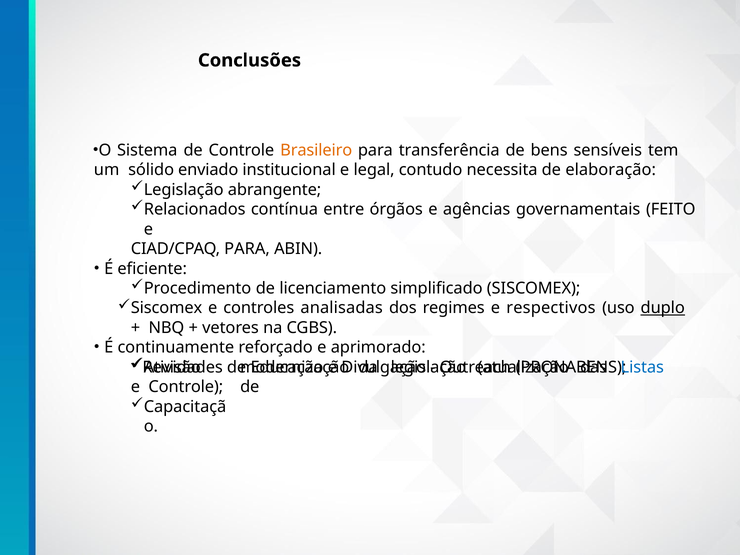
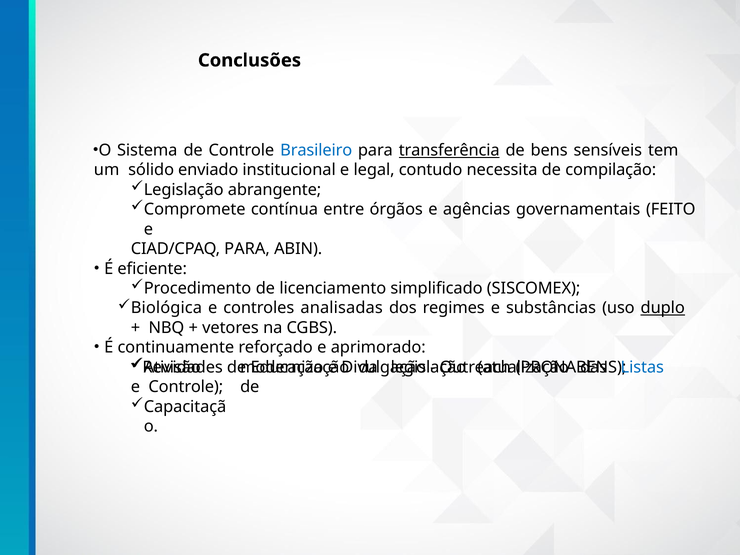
Brasileiro colour: orange -> blue
transferência underline: none -> present
elaboração: elaboração -> compilação
Relacionados: Relacionados -> Compromete
Siscomex at (167, 308): Siscomex -> Biológica
respectivos: respectivos -> substâncias
